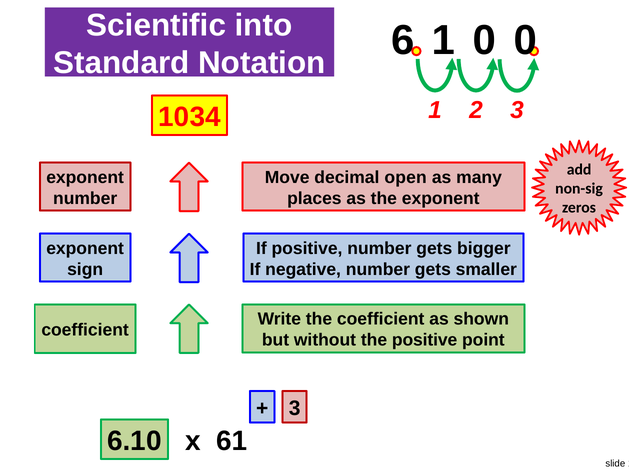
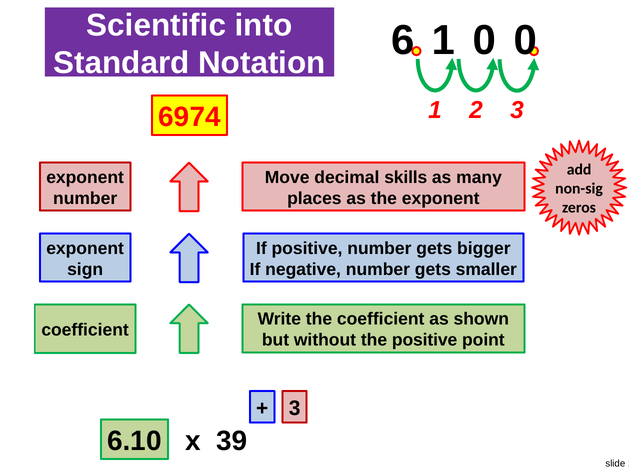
1034: 1034 -> 6974
open: open -> skills
61: 61 -> 39
